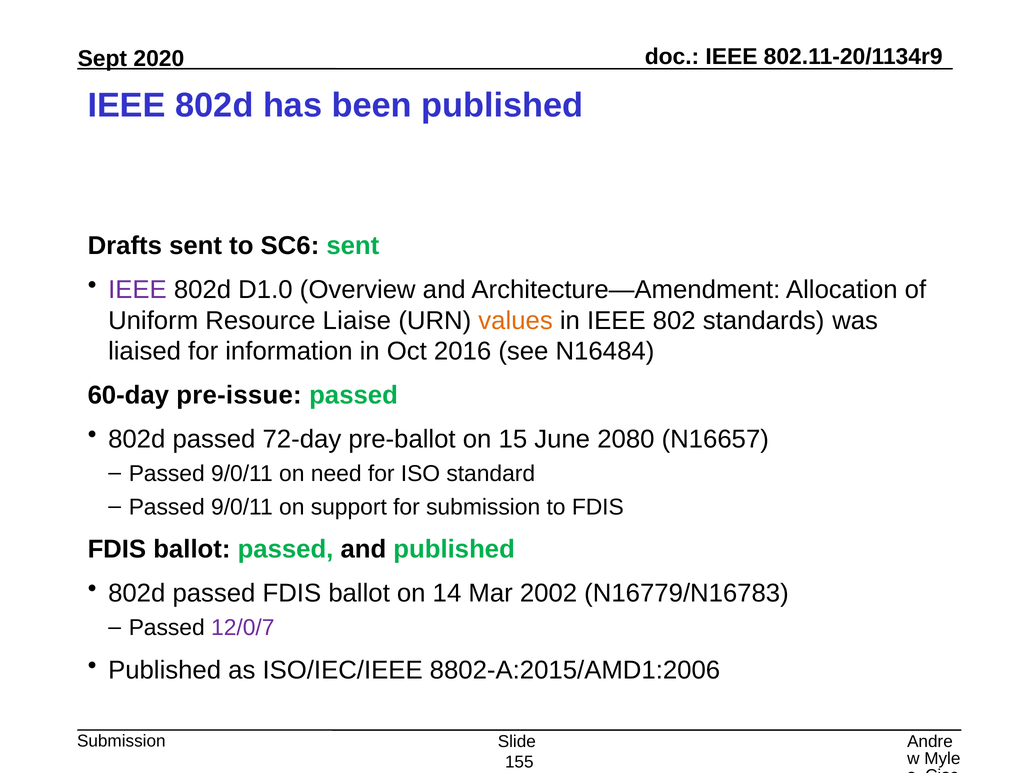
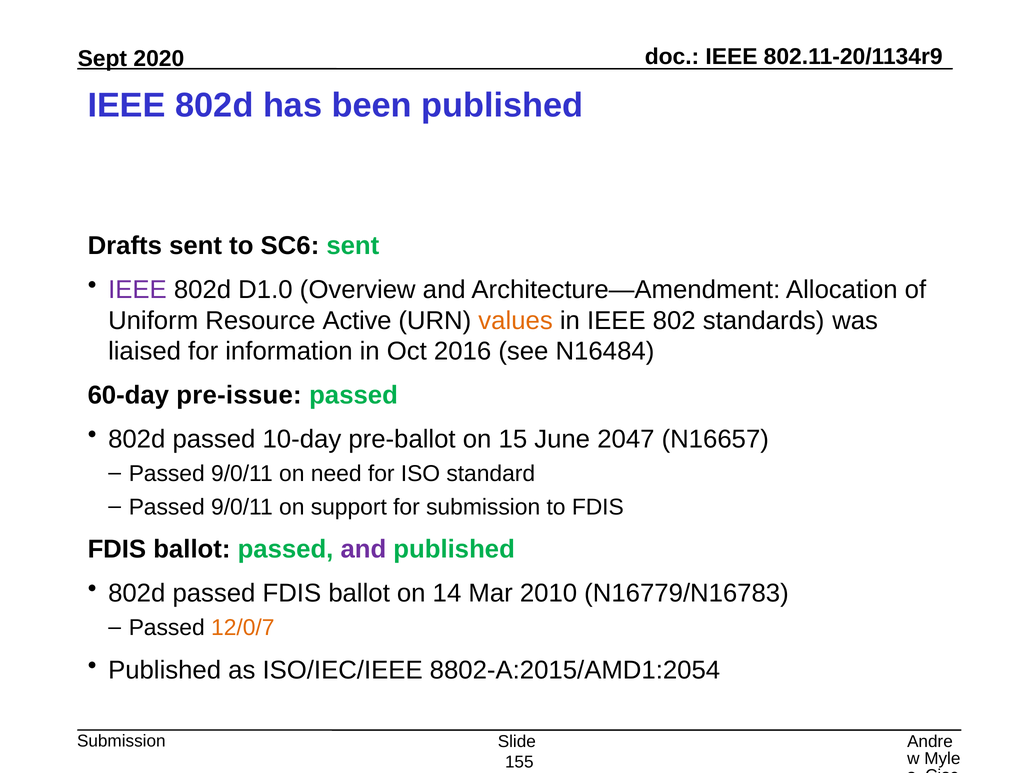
Liaise: Liaise -> Active
72-day: 72-day -> 10-day
2080: 2080 -> 2047
and at (363, 549) colour: black -> purple
2002: 2002 -> 2010
12/0/7 colour: purple -> orange
8802-A:2015/AMD1:2006: 8802-A:2015/AMD1:2006 -> 8802-A:2015/AMD1:2054
